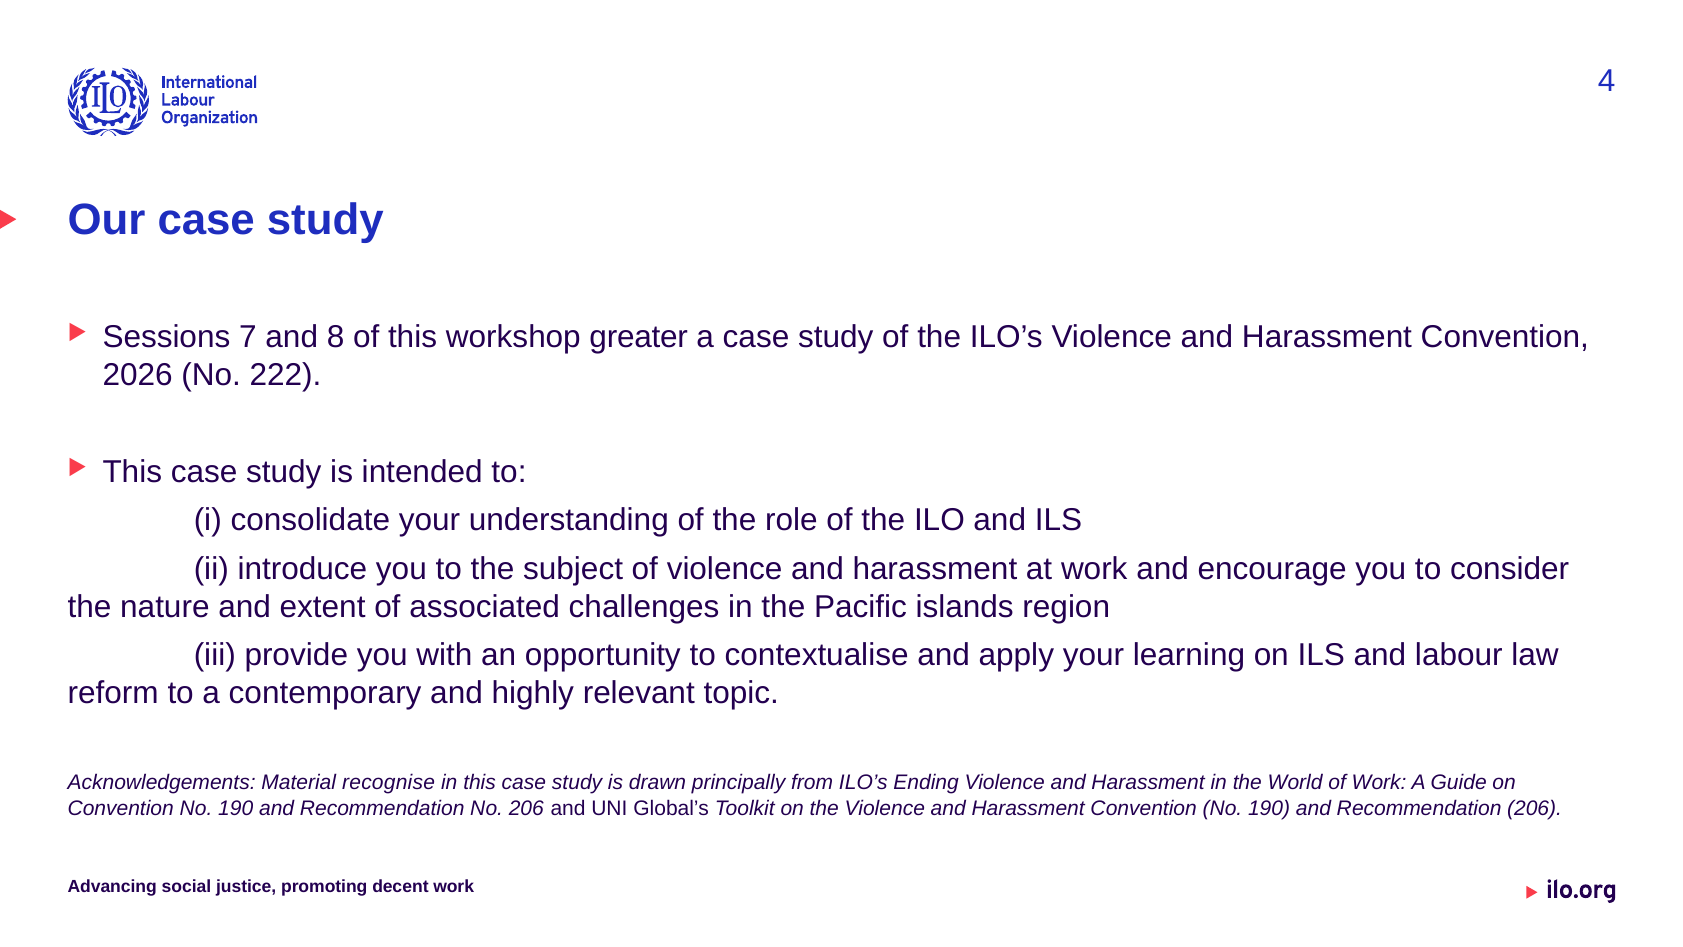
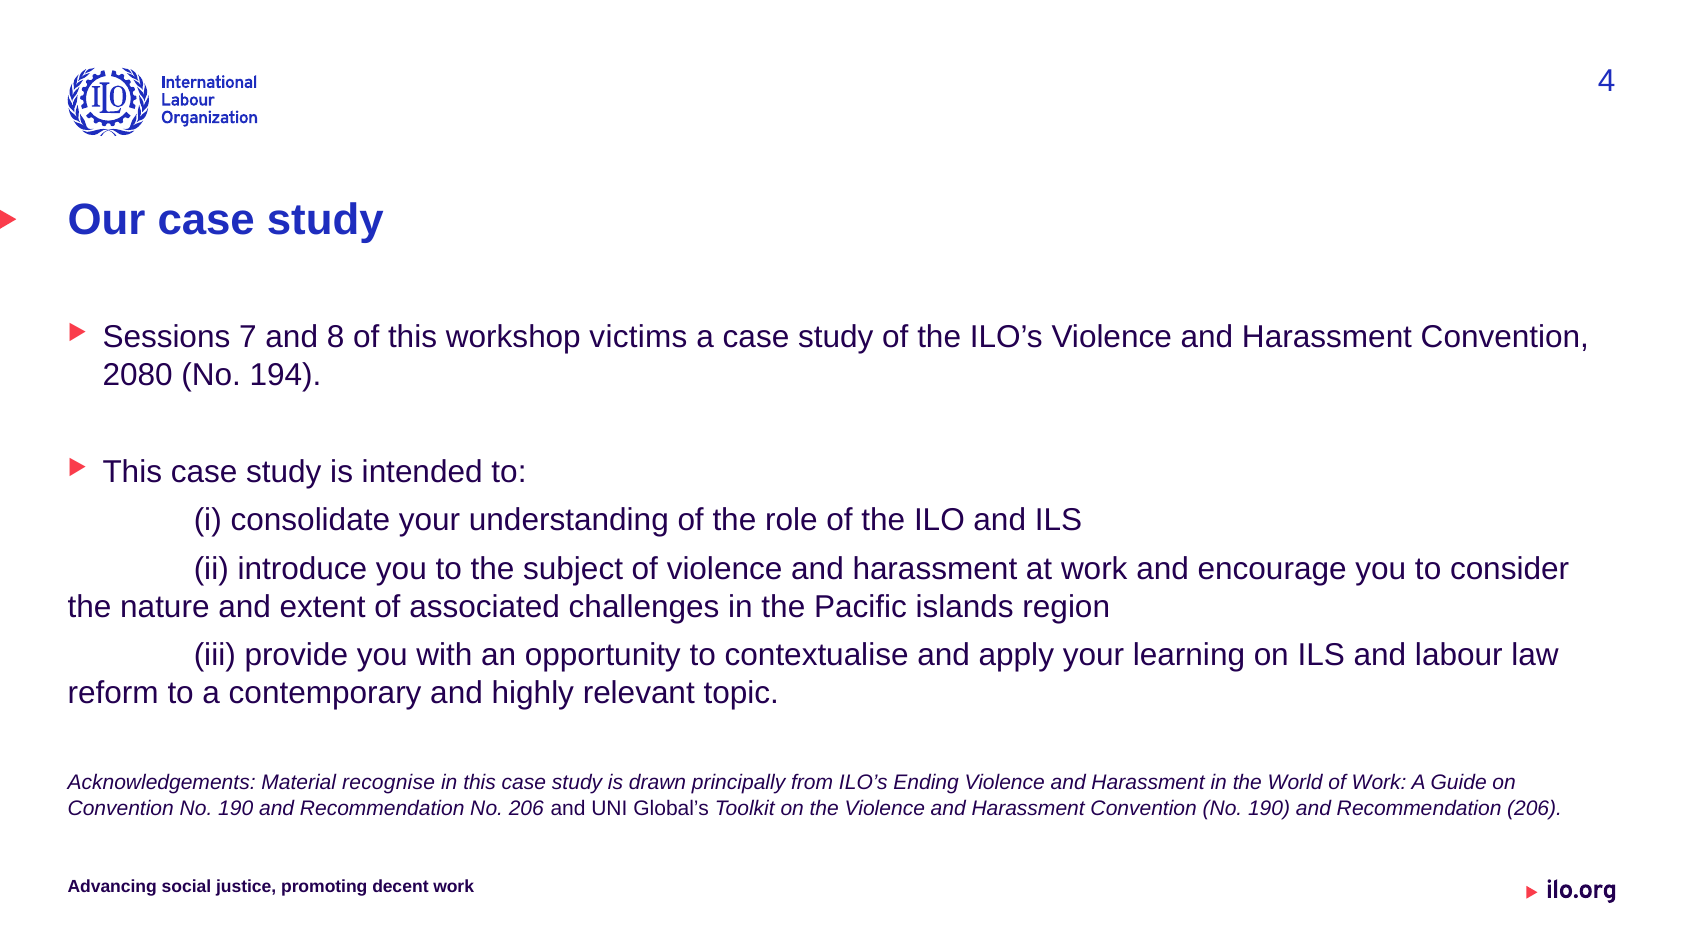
greater: greater -> victims
2026: 2026 -> 2080
222: 222 -> 194
